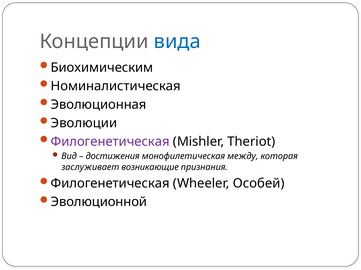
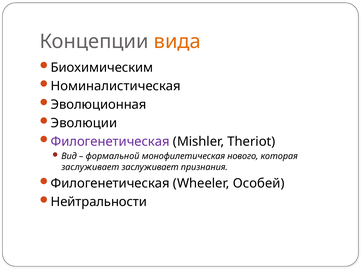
вида colour: blue -> orange
достижения: достижения -> формальной
между: между -> нового
заслуживает возникающие: возникающие -> заслуживает
Эволюционной: Эволюционной -> Нейтральности
